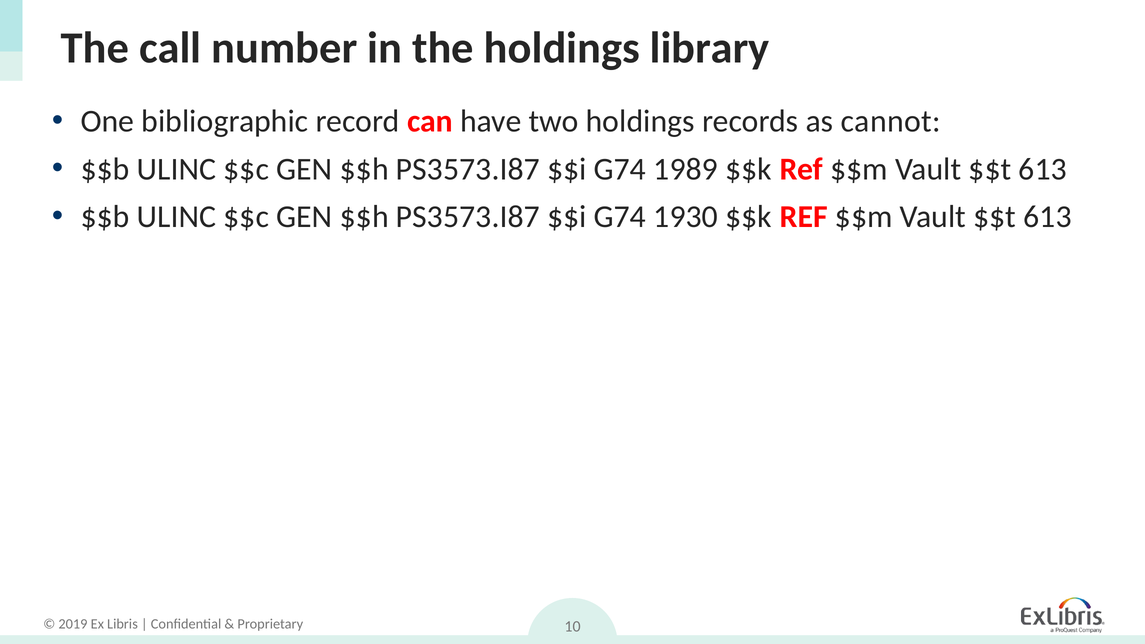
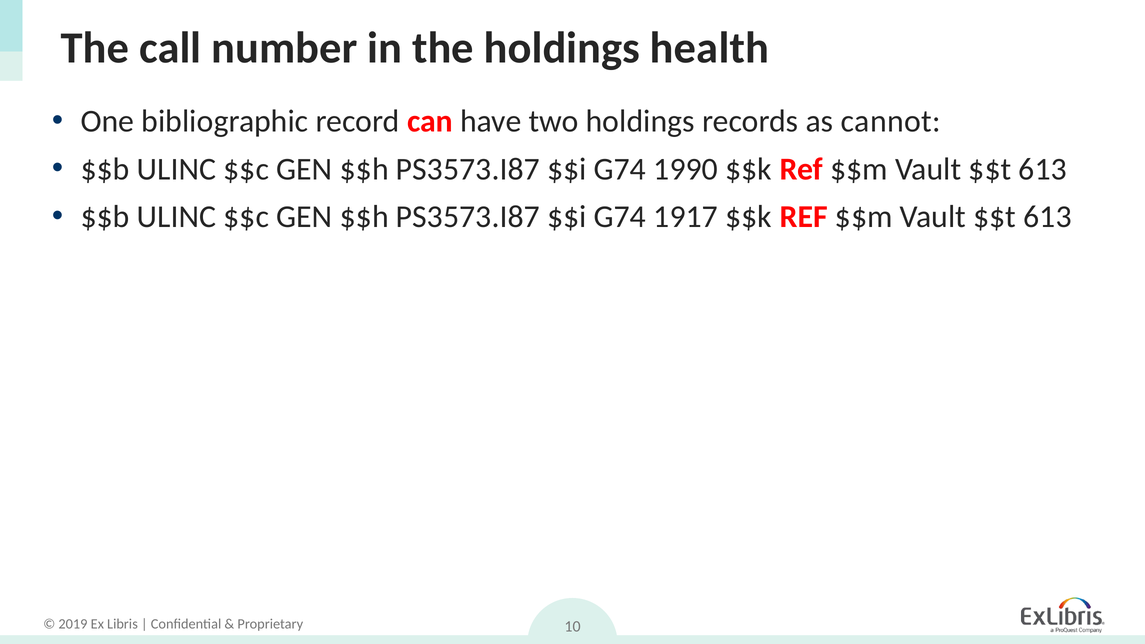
library: library -> health
1989: 1989 -> 1990
1930: 1930 -> 1917
